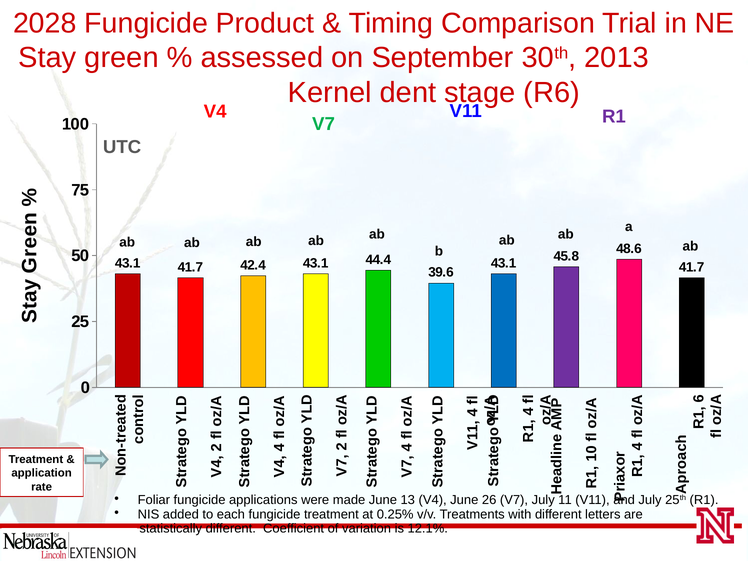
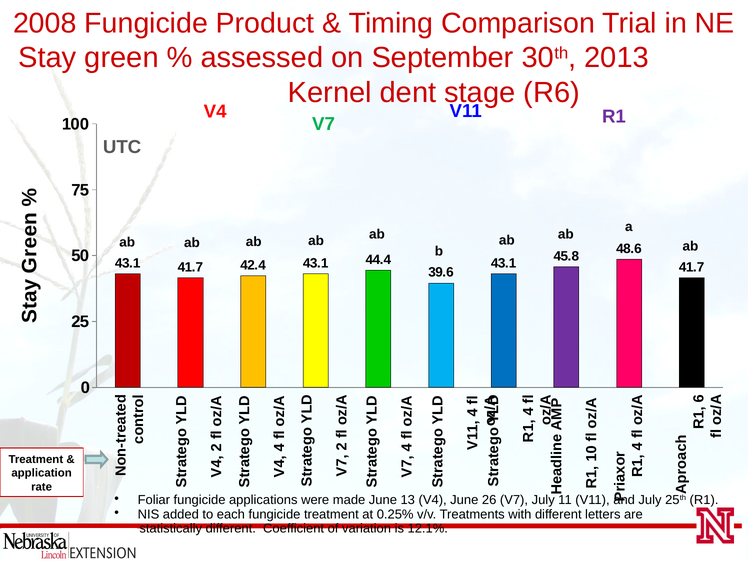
2028: 2028 -> 2008
